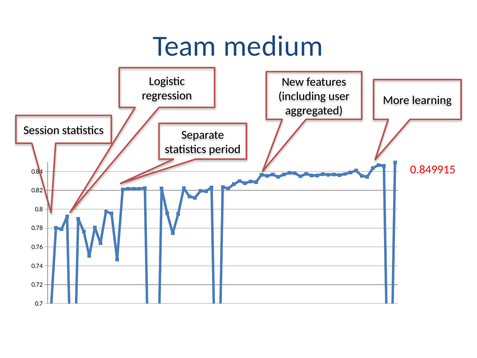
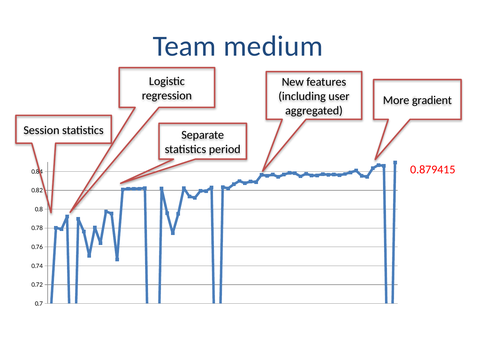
learning: learning -> gradient
0.849915: 0.849915 -> 0.879415
